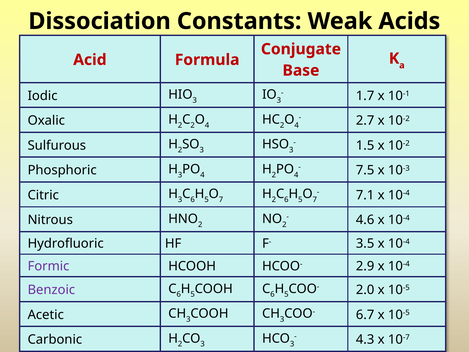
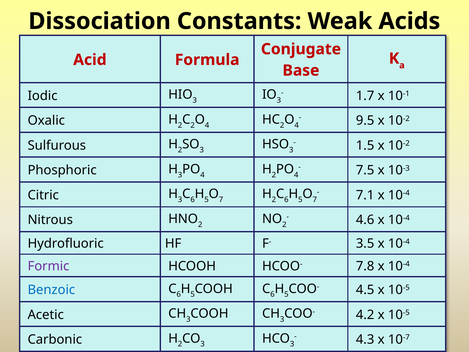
2.7: 2.7 -> 9.5
2.9: 2.9 -> 7.8
Benzoic colour: purple -> blue
2.0: 2.0 -> 4.5
6.7: 6.7 -> 4.2
